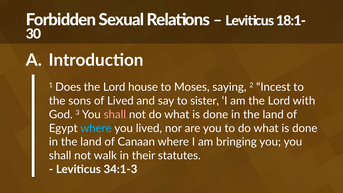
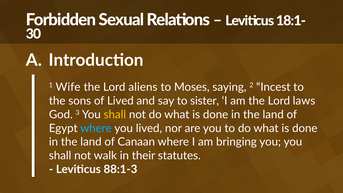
Does: Does -> Wife
house: house -> aliens
with: with -> laws
shall at (115, 114) colour: pink -> yellow
34:1-3: 34:1-3 -> 88:1-3
